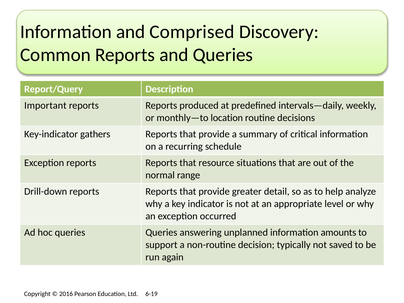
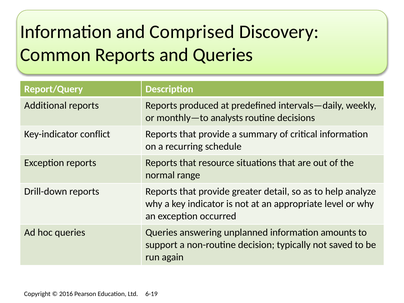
Important: Important -> Additional
location: location -> analysts
gathers: gathers -> conflict
